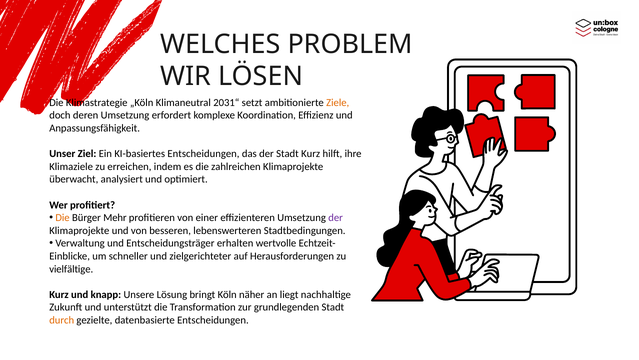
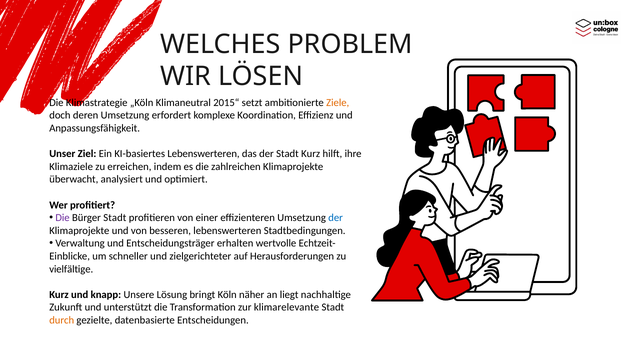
2031“: 2031“ -> 2015“
KI-basiertes Entscheidungen: Entscheidungen -> Lebenswerteren
Die at (63, 218) colour: orange -> purple
Bürger Mehr: Mehr -> Stadt
der at (336, 218) colour: purple -> blue
grundlegenden: grundlegenden -> klimarelevante
